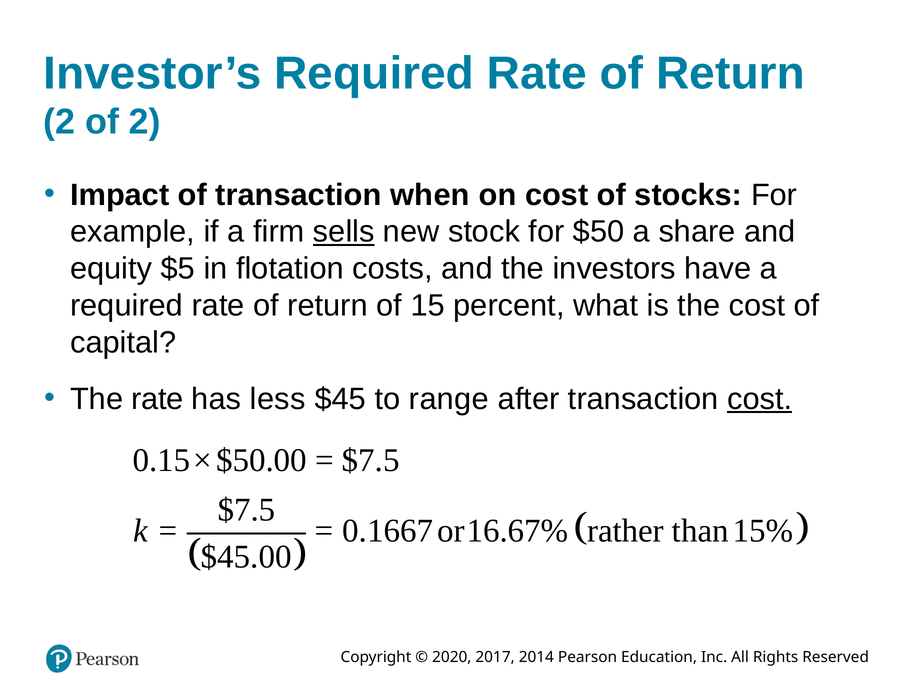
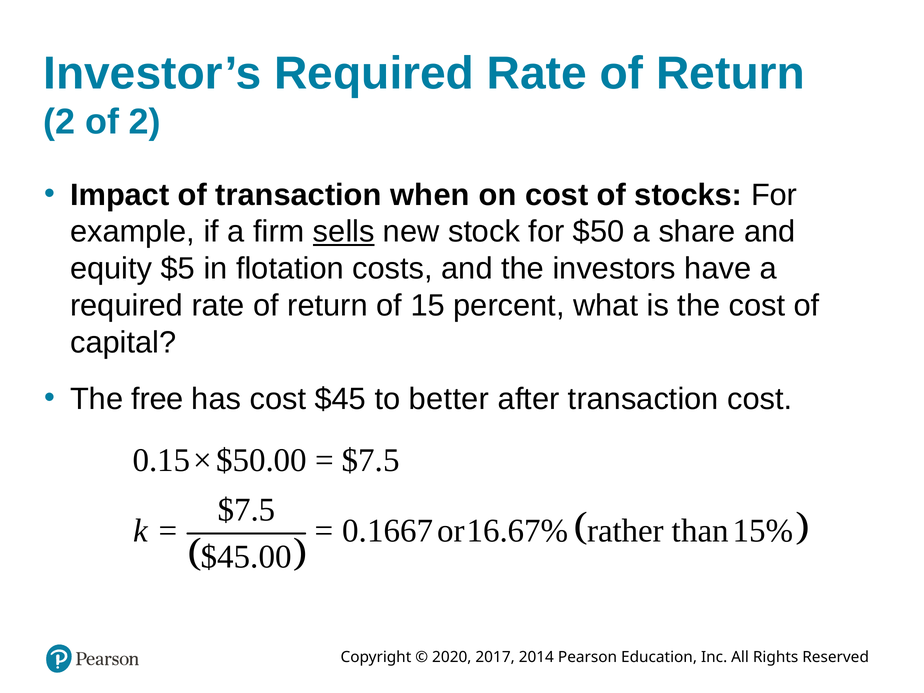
The rate: rate -> free
has less: less -> cost
range: range -> better
cost at (760, 399) underline: present -> none
